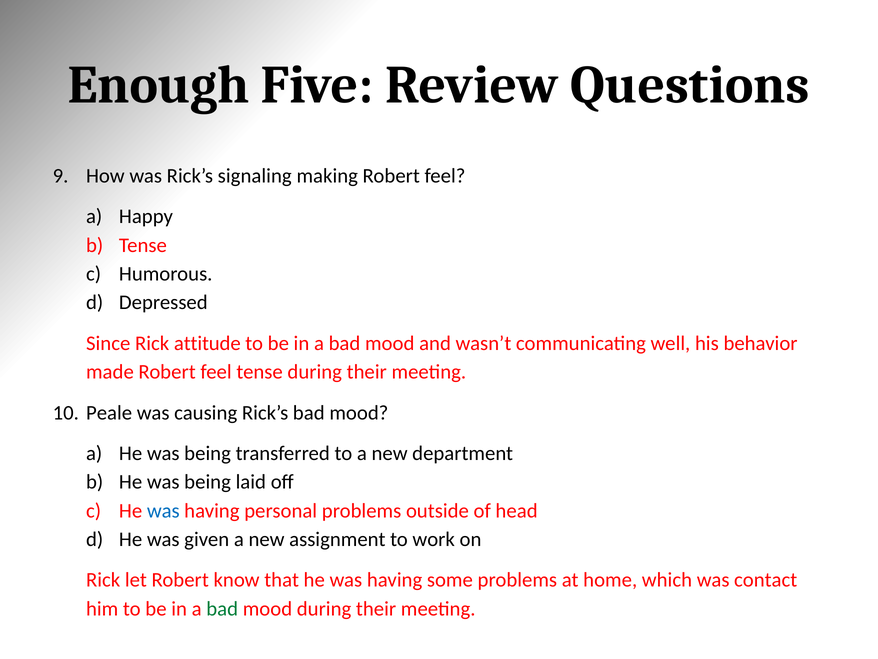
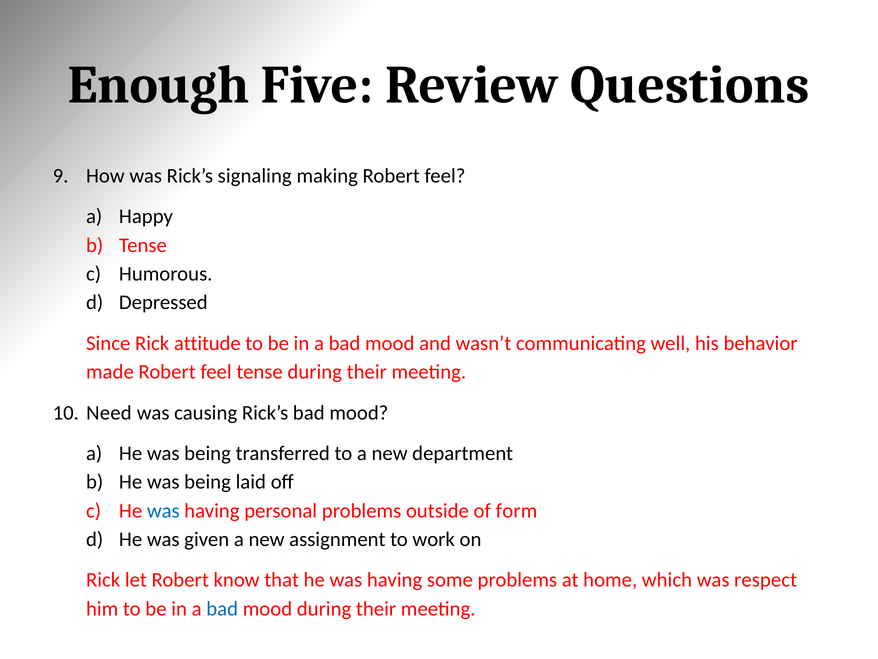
Peale: Peale -> Need
head: head -> form
contact: contact -> respect
bad at (222, 608) colour: green -> blue
